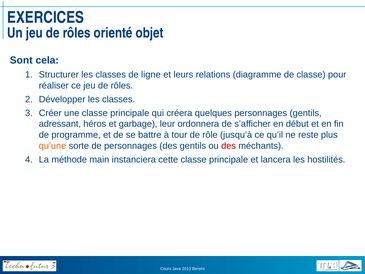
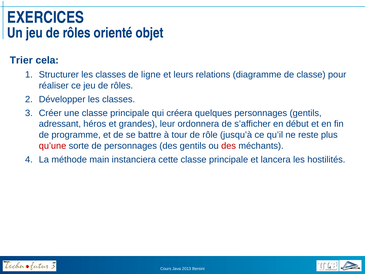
Sont: Sont -> Trier
garbage: garbage -> grandes
qu’une colour: orange -> red
